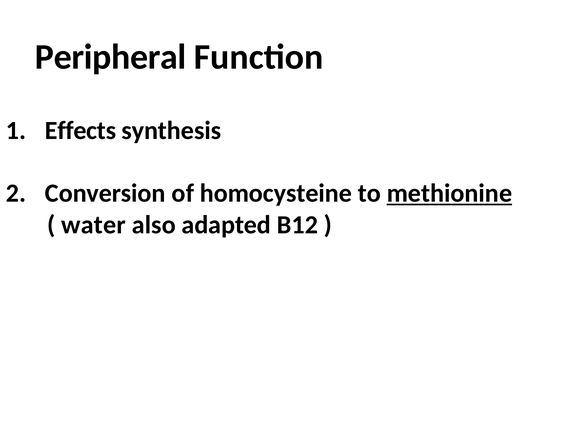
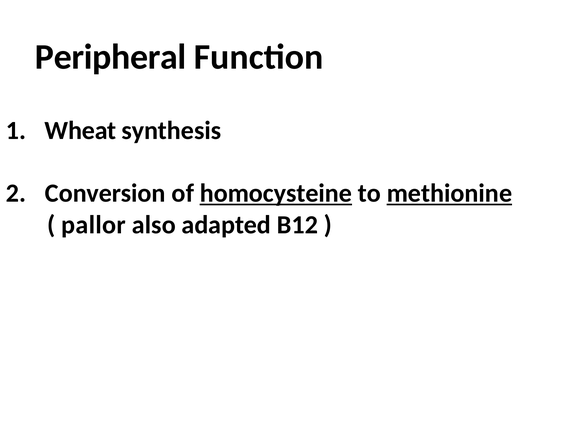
Effects: Effects -> Wheat
homocysteine underline: none -> present
water: water -> pallor
